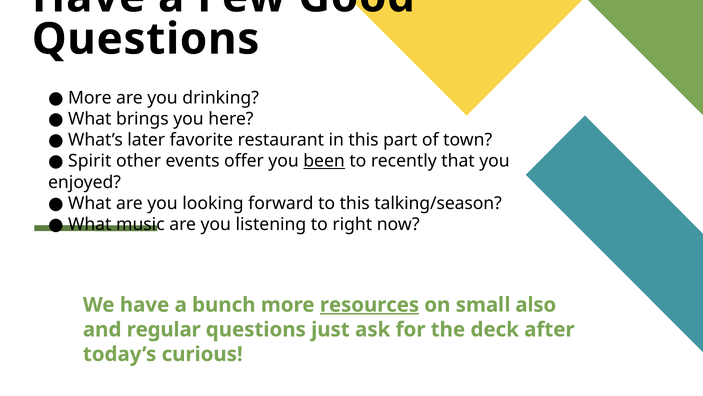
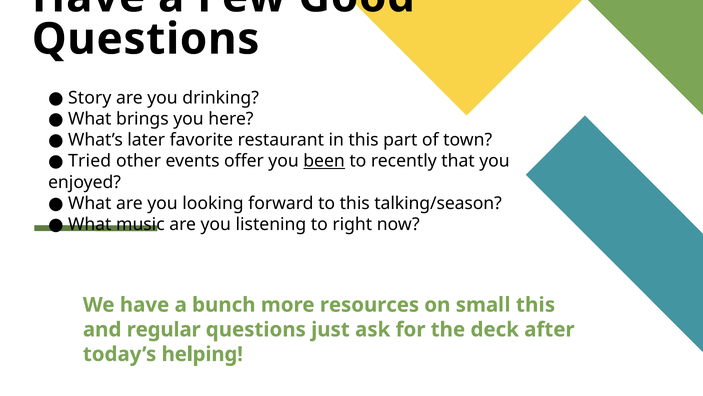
More at (90, 98): More -> Story
Spirit: Spirit -> Tried
resources underline: present -> none
small also: also -> this
curious: curious -> helping
